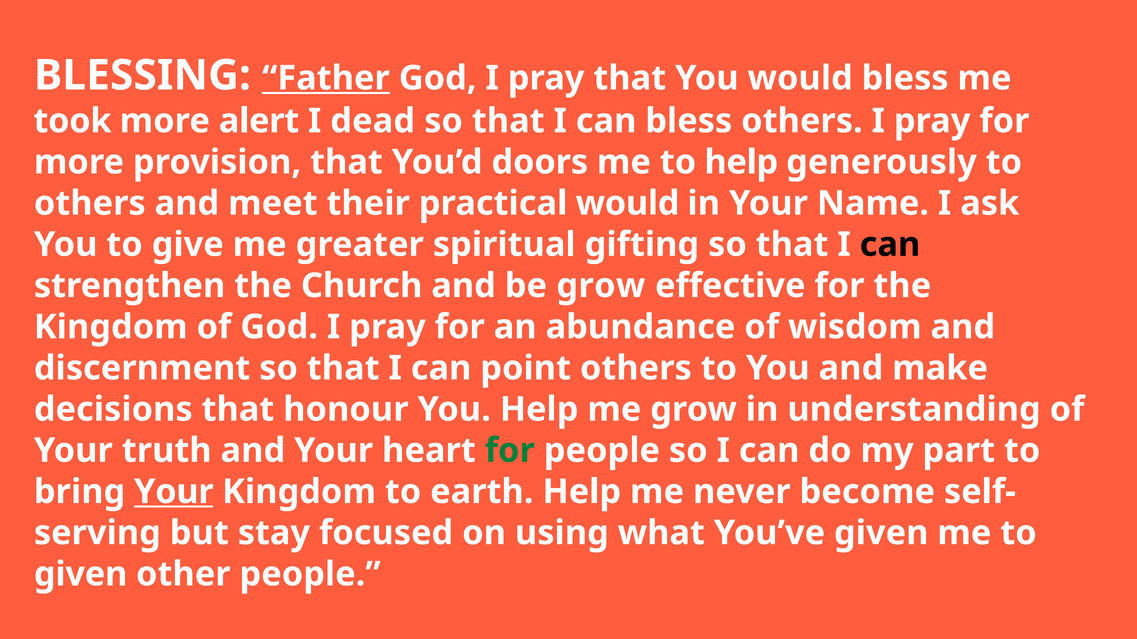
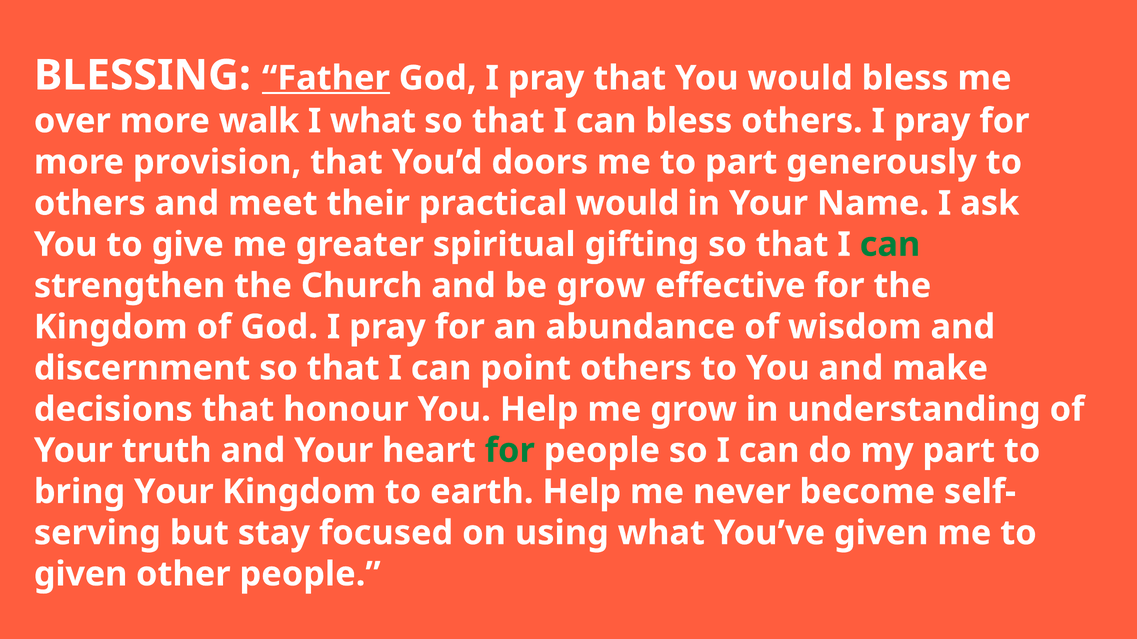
took: took -> over
alert: alert -> walk
I dead: dead -> what
to help: help -> part
can at (890, 245) colour: black -> green
Your at (174, 492) underline: present -> none
